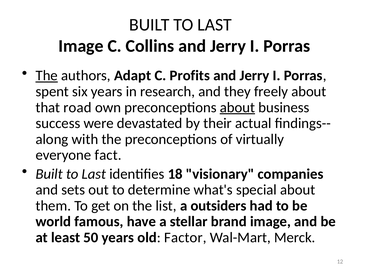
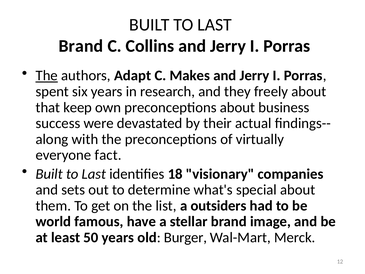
Image at (81, 46): Image -> Brand
Profits: Profits -> Makes
road: road -> keep
about at (237, 107) underline: present -> none
Factor: Factor -> Burger
